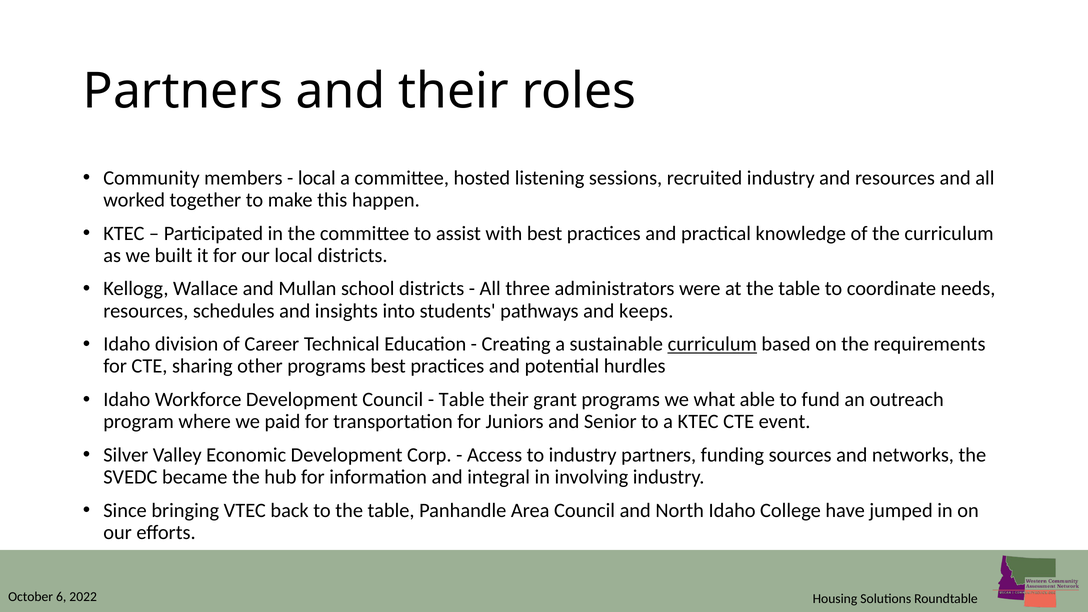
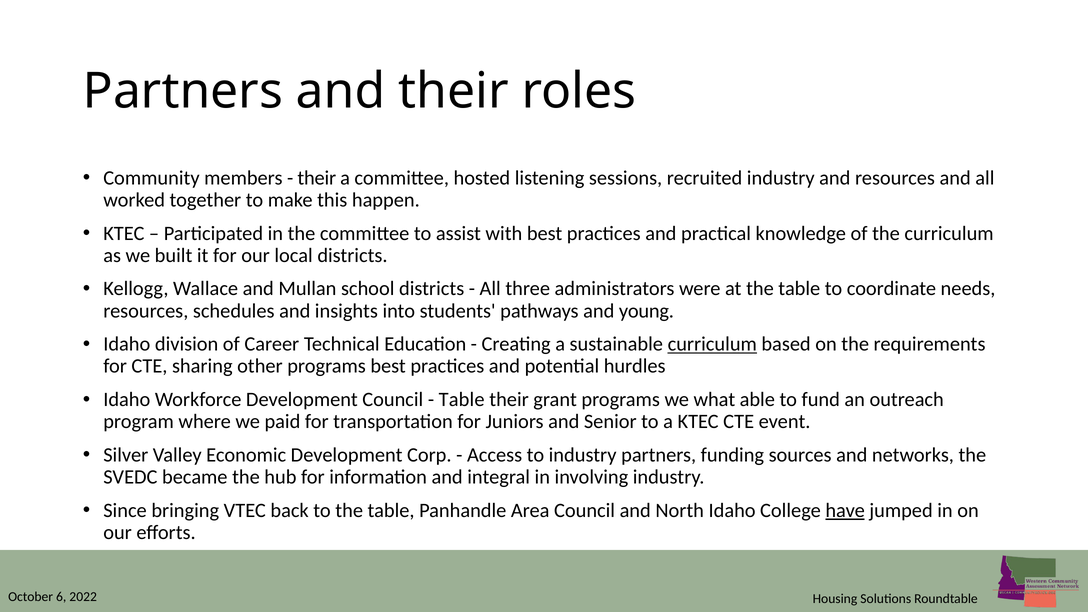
local at (317, 178): local -> their
keeps: keeps -> young
have underline: none -> present
